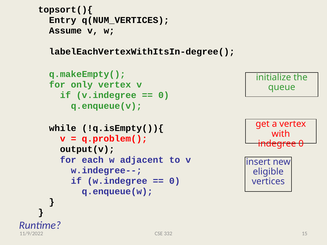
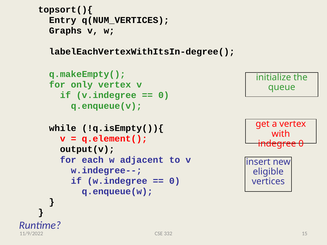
Assume: Assume -> Graphs
q.problem(: q.problem( -> q.element(
